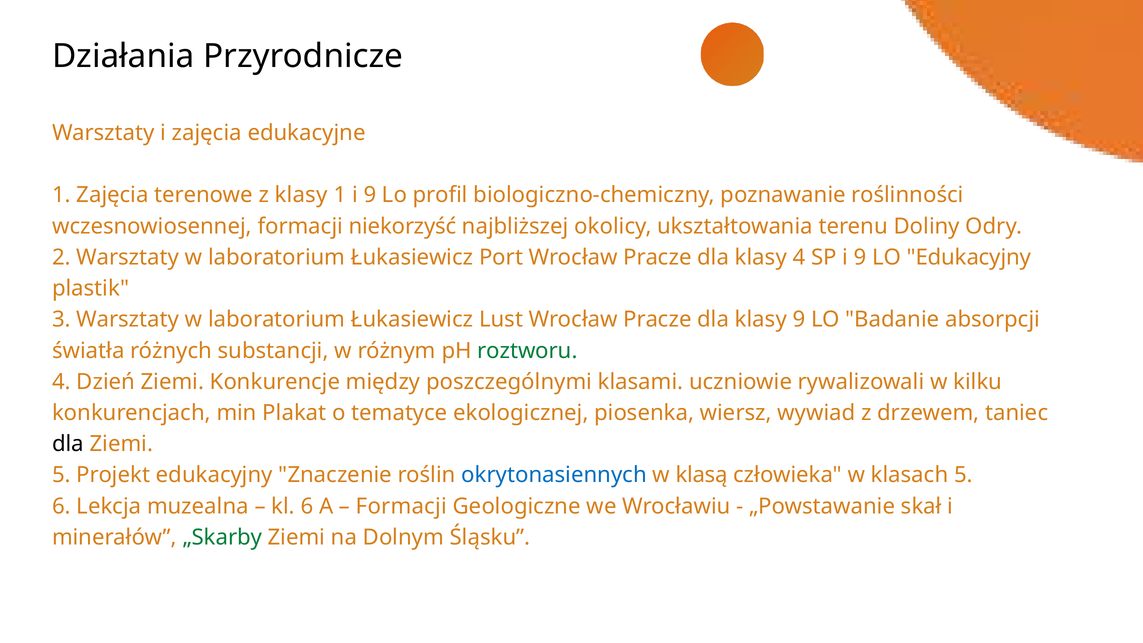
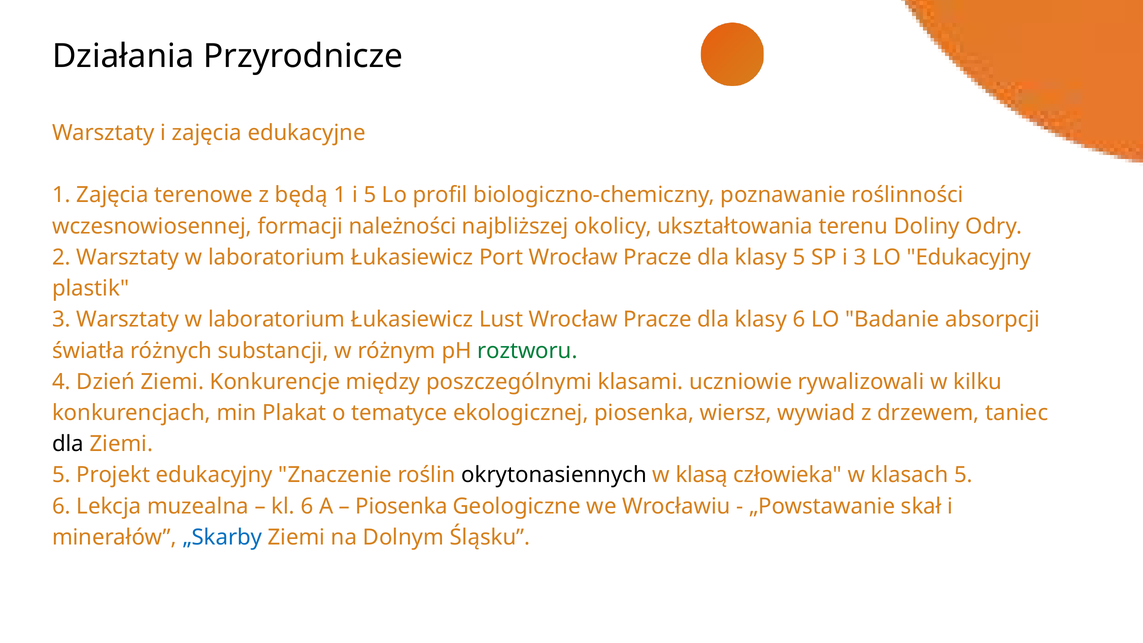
z klasy: klasy -> będą
1 i 9: 9 -> 5
niekorzyść: niekorzyść -> należności
klasy 4: 4 -> 5
SP i 9: 9 -> 3
klasy 9: 9 -> 6
okrytonasiennych colour: blue -> black
Formacji at (401, 506): Formacji -> Piosenka
„Skarby colour: green -> blue
